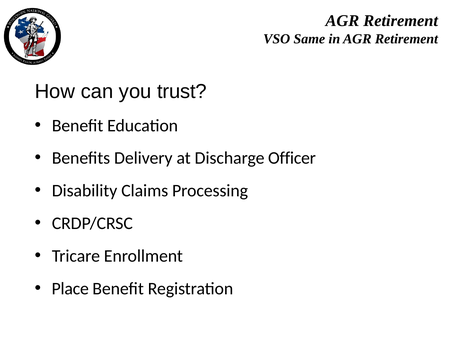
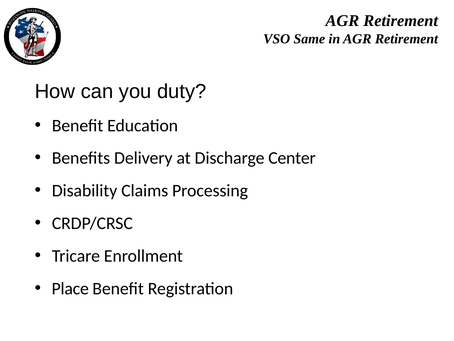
trust: trust -> duty
Officer: Officer -> Center
